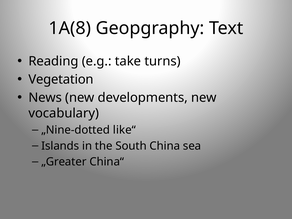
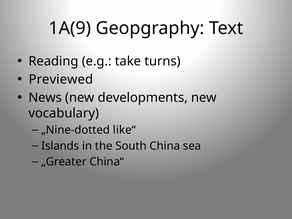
1A(8: 1A(8 -> 1A(9
Vegetation: Vegetation -> Previewed
